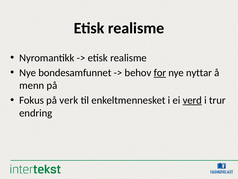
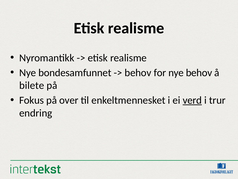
for underline: present -> none
nye nyttar: nyttar -> behov
menn: menn -> bilete
verk: verk -> over
